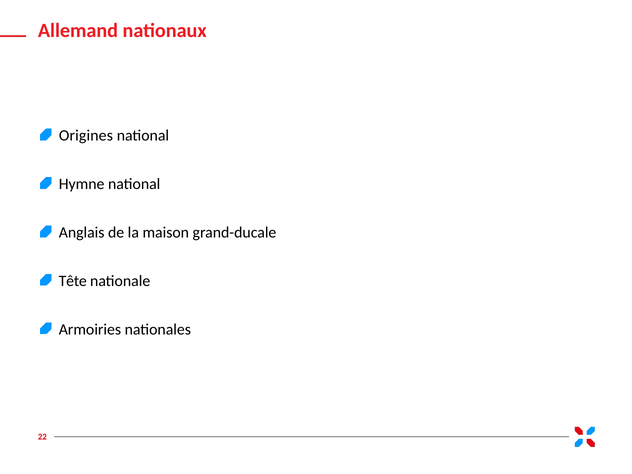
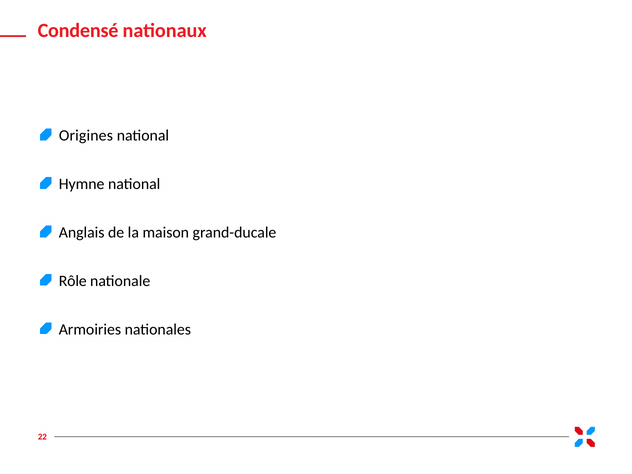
Allemand: Allemand -> Condensé
Tête: Tête -> Rôle
